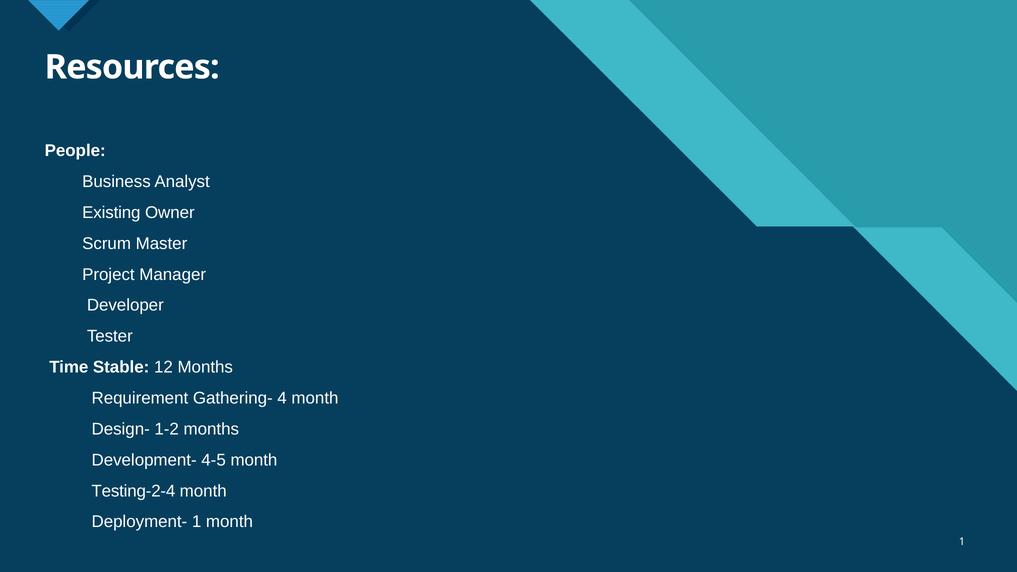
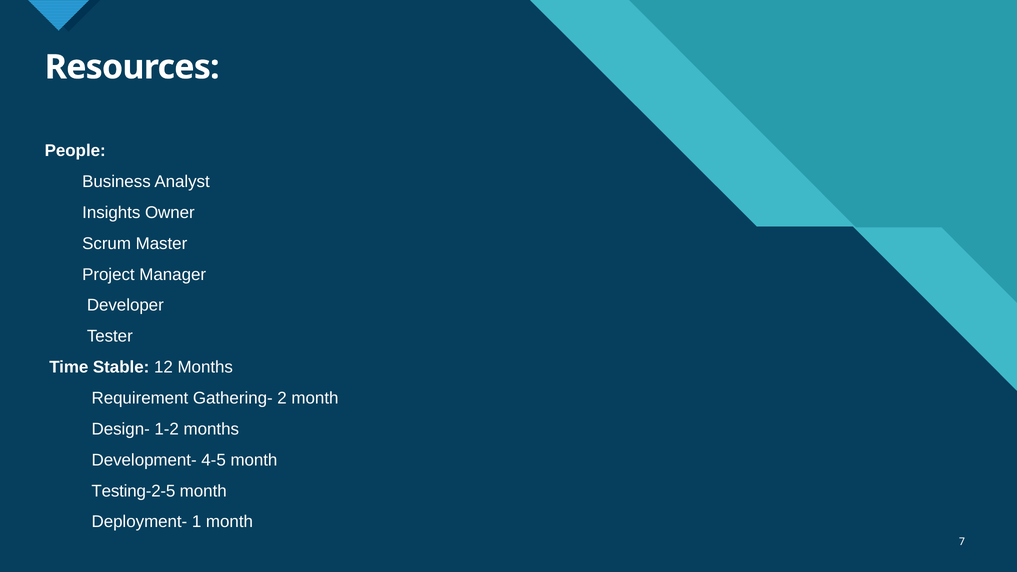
Existing: Existing -> Insights
4: 4 -> 2
Testing-2-4: Testing-2-4 -> Testing-2-5
1 at (962, 542): 1 -> 7
